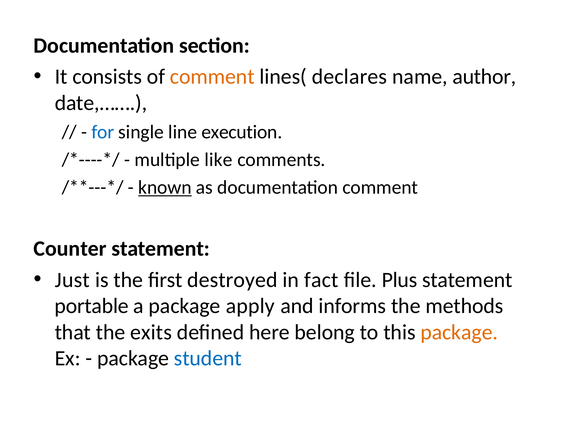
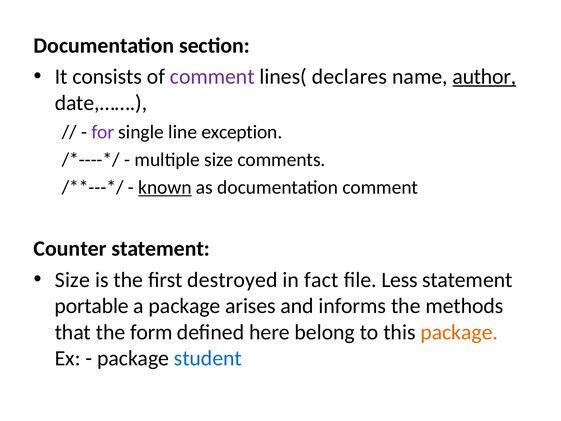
comment at (212, 77) colour: orange -> purple
author underline: none -> present
for colour: blue -> purple
execution: execution -> exception
multiple like: like -> size
Just at (72, 280): Just -> Size
Plus: Plus -> Less
apply: apply -> arises
exits: exits -> form
